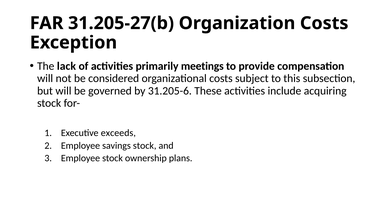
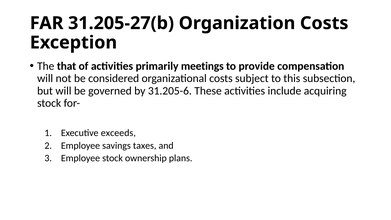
lack: lack -> that
savings stock: stock -> taxes
